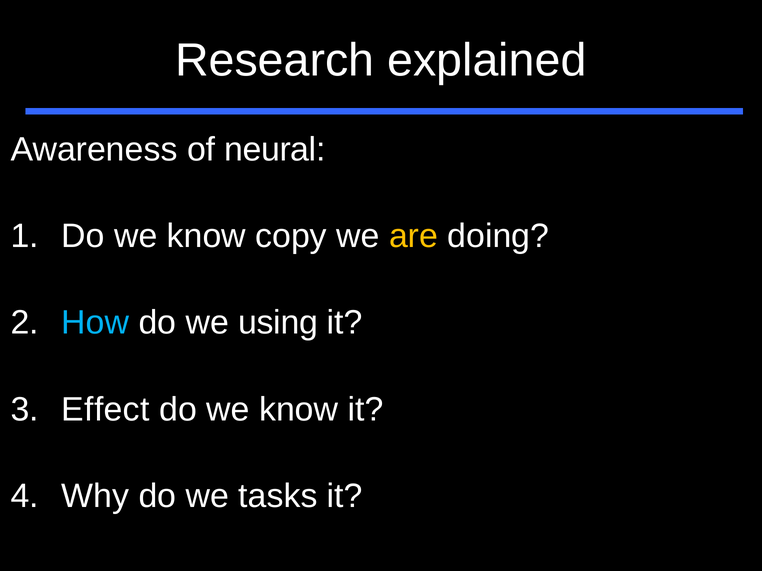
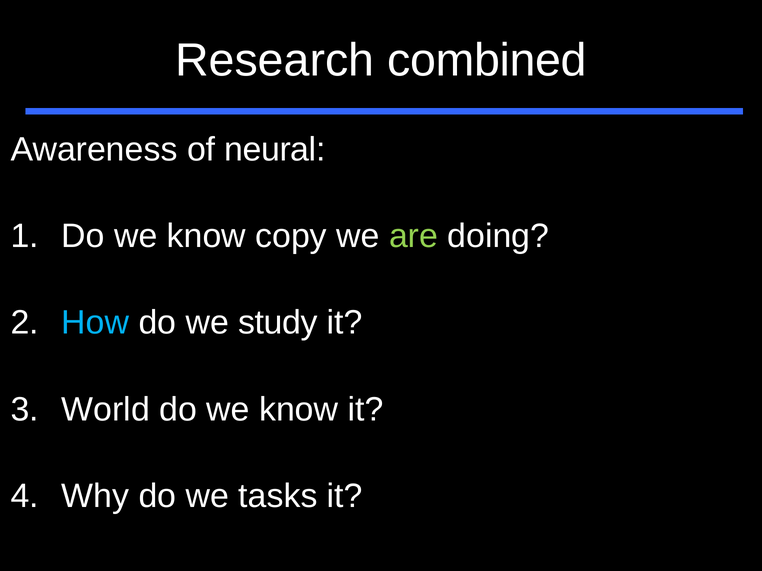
explained: explained -> combined
are colour: yellow -> light green
using: using -> study
Effect: Effect -> World
